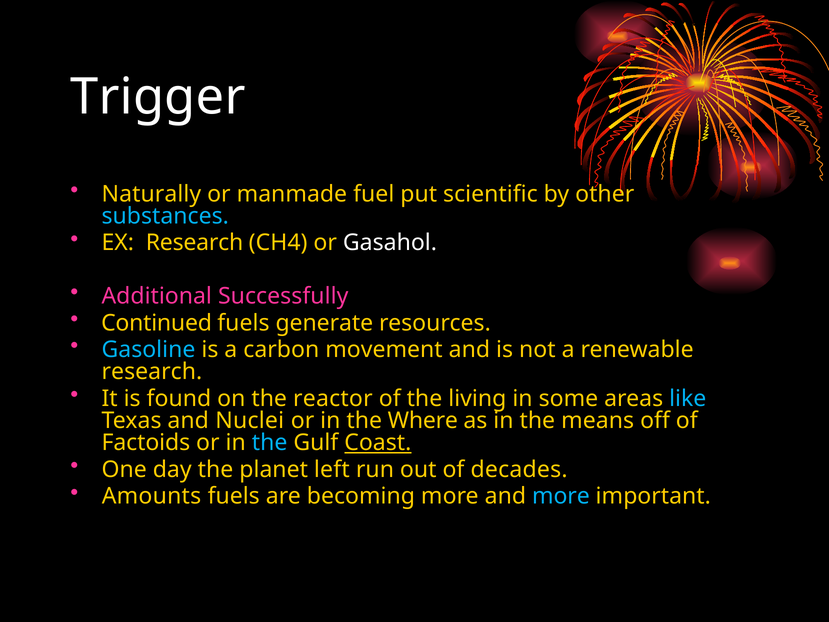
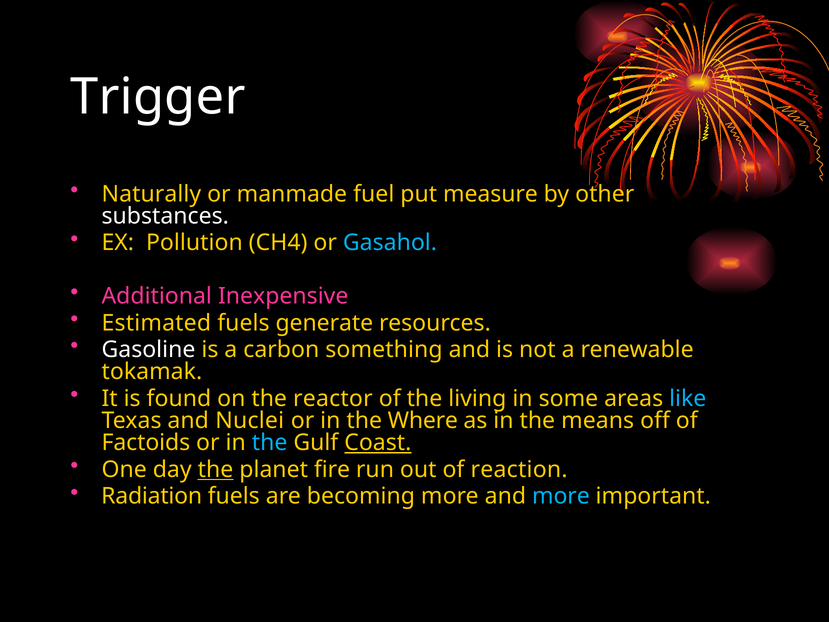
scientific: scientific -> measure
substances colour: light blue -> white
EX Research: Research -> Pollution
Gasahol colour: white -> light blue
Successfully: Successfully -> Inexpensive
Continued: Continued -> Estimated
Gasoline colour: light blue -> white
movement: movement -> something
research at (152, 372): research -> tokamak
the at (215, 469) underline: none -> present
left: left -> fire
decades: decades -> reaction
Amounts: Amounts -> Radiation
